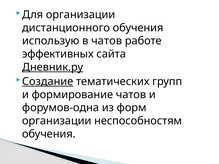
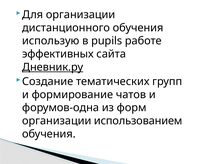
в чатов: чатов -> pupils
Создание underline: present -> none
неспособностям: неспособностям -> использованием
